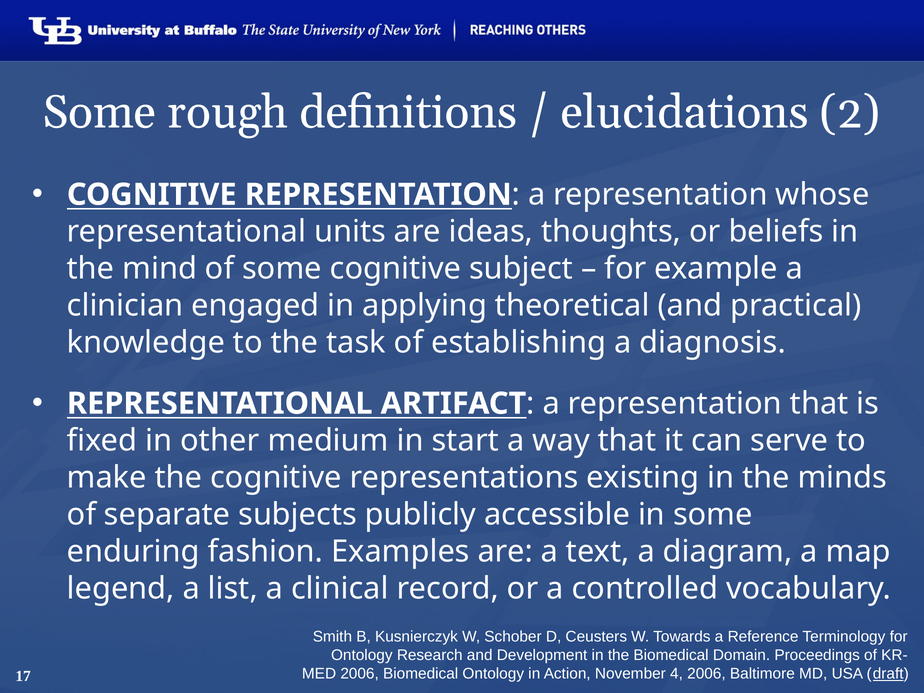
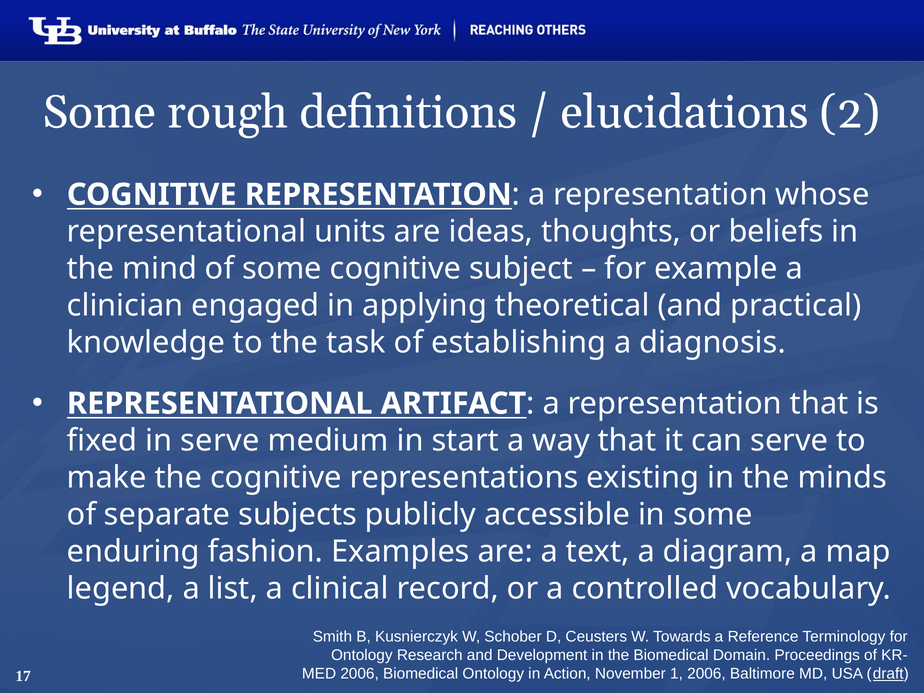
in other: other -> serve
4: 4 -> 1
